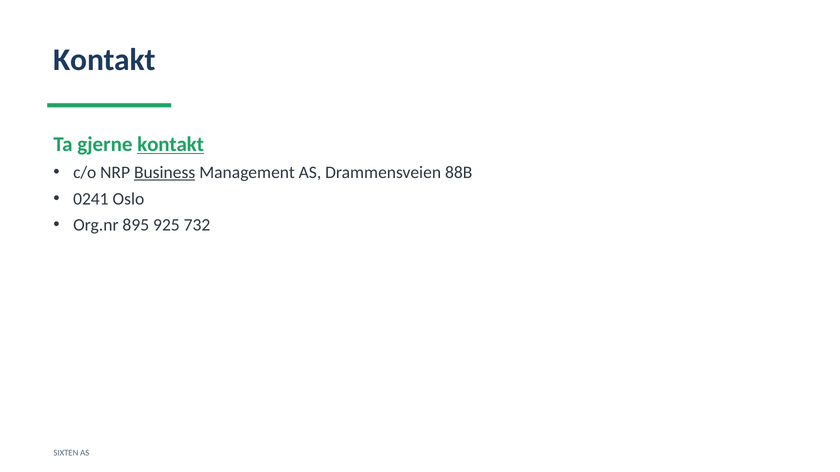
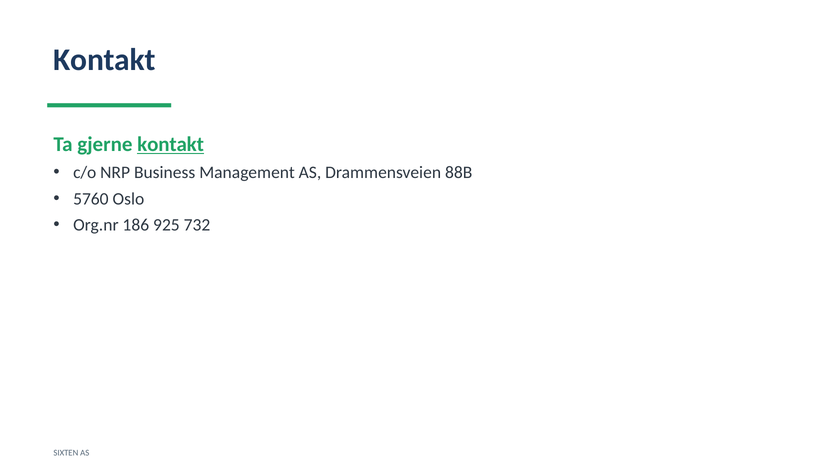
Business underline: present -> none
0241: 0241 -> 5760
895: 895 -> 186
